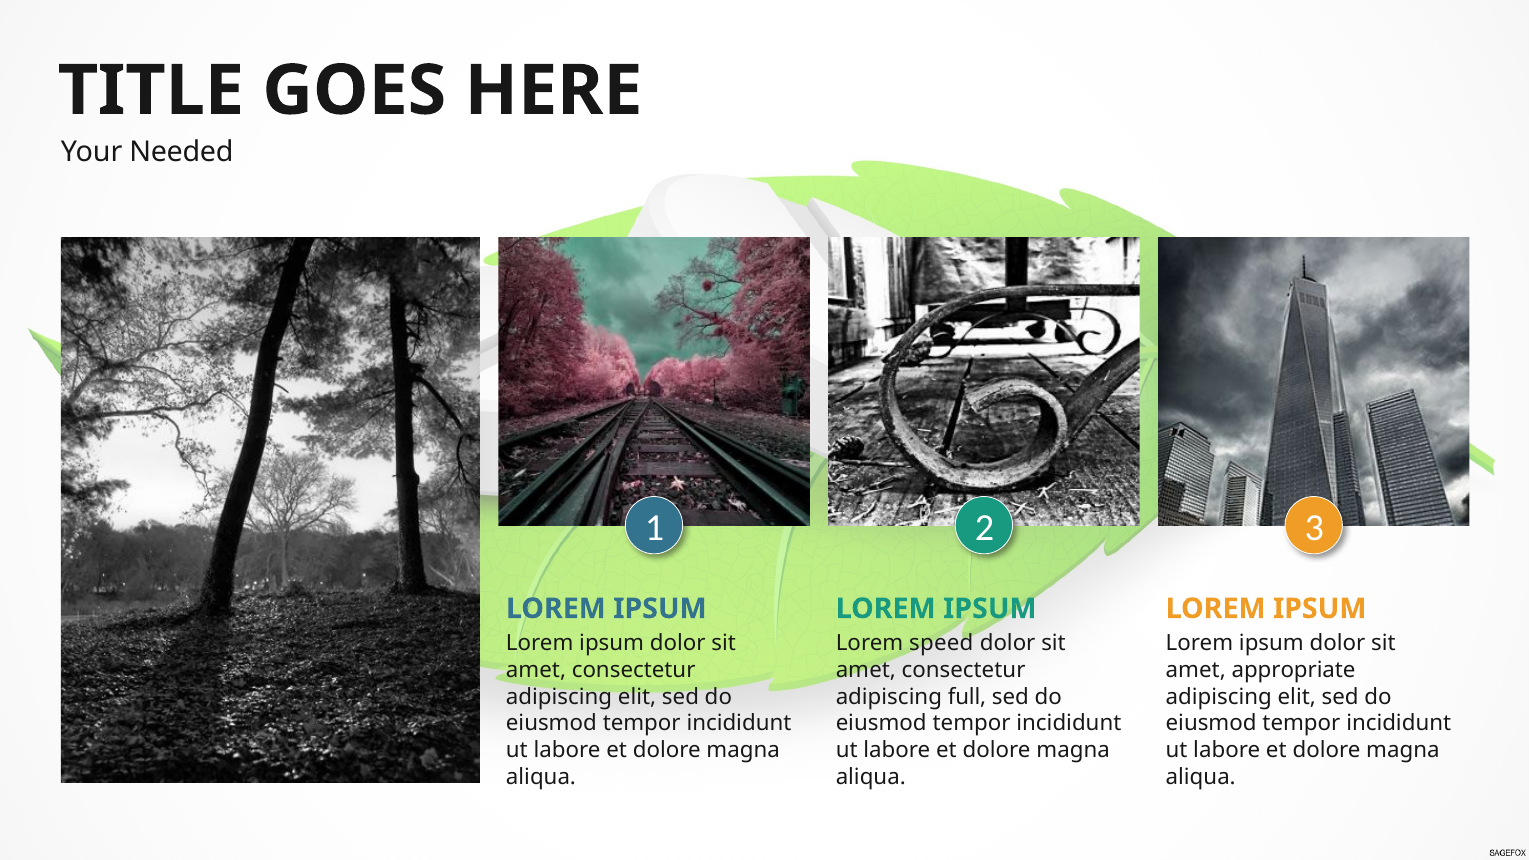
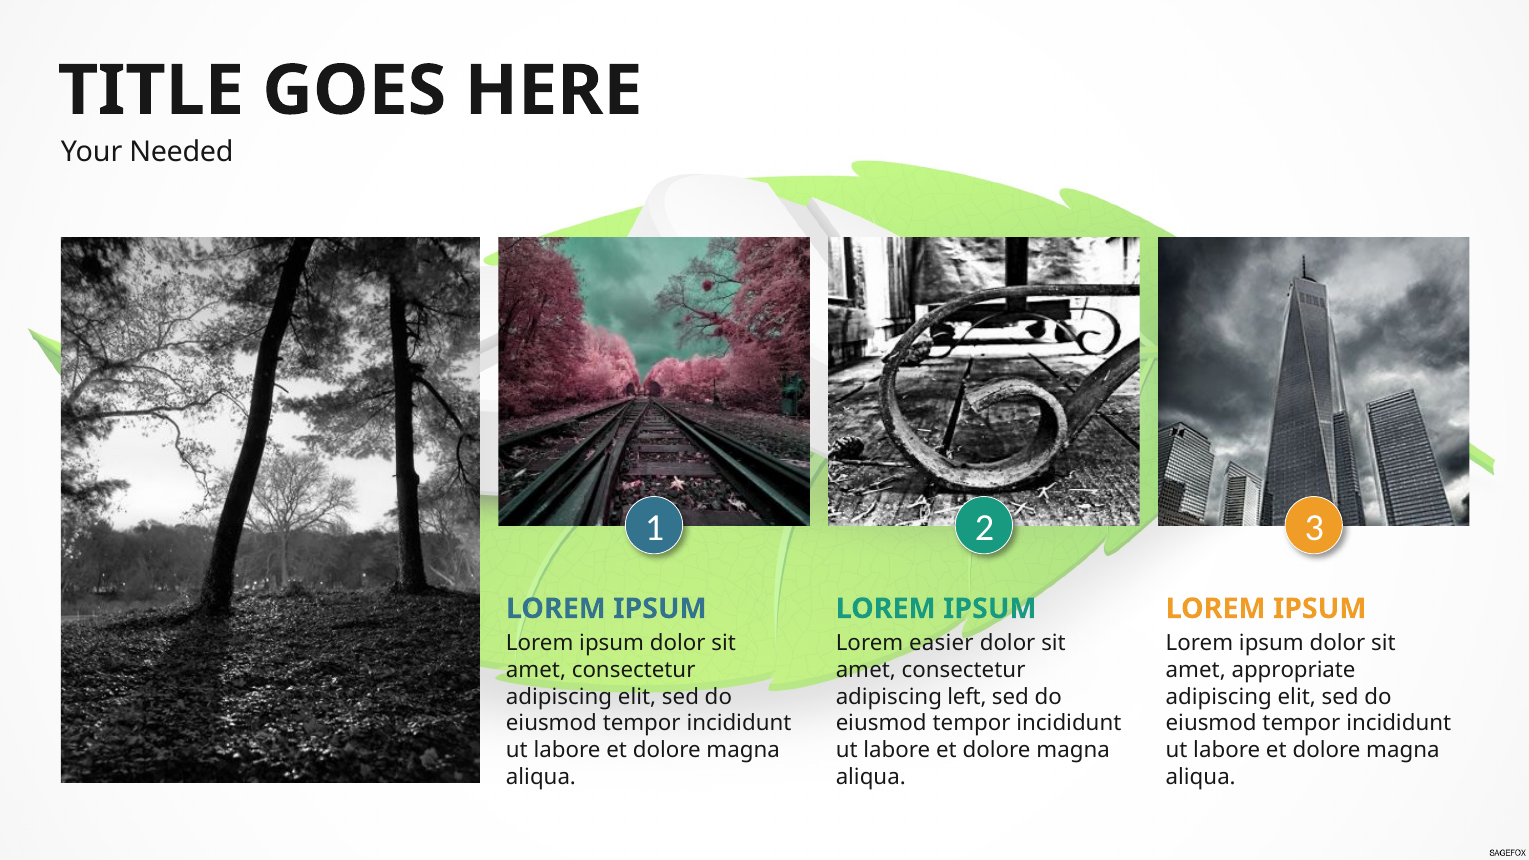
speed: speed -> easier
full: full -> left
